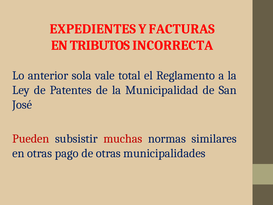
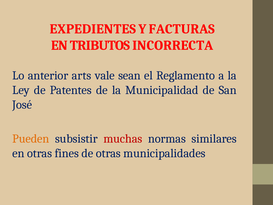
sola: sola -> arts
total: total -> sean
Pueden colour: red -> orange
pago: pago -> fines
